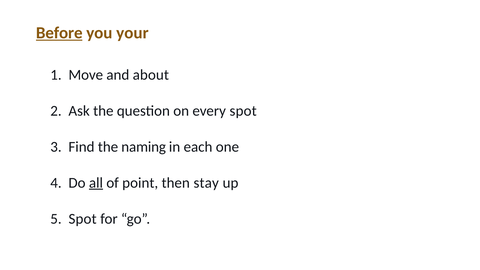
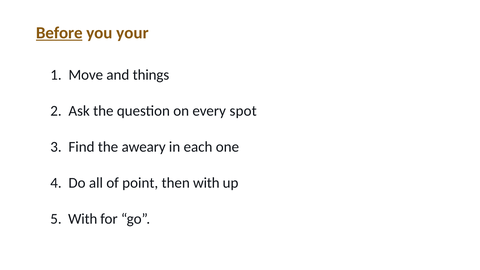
about: about -> things
naming: naming -> aweary
all underline: present -> none
then stay: stay -> with
5 Spot: Spot -> With
